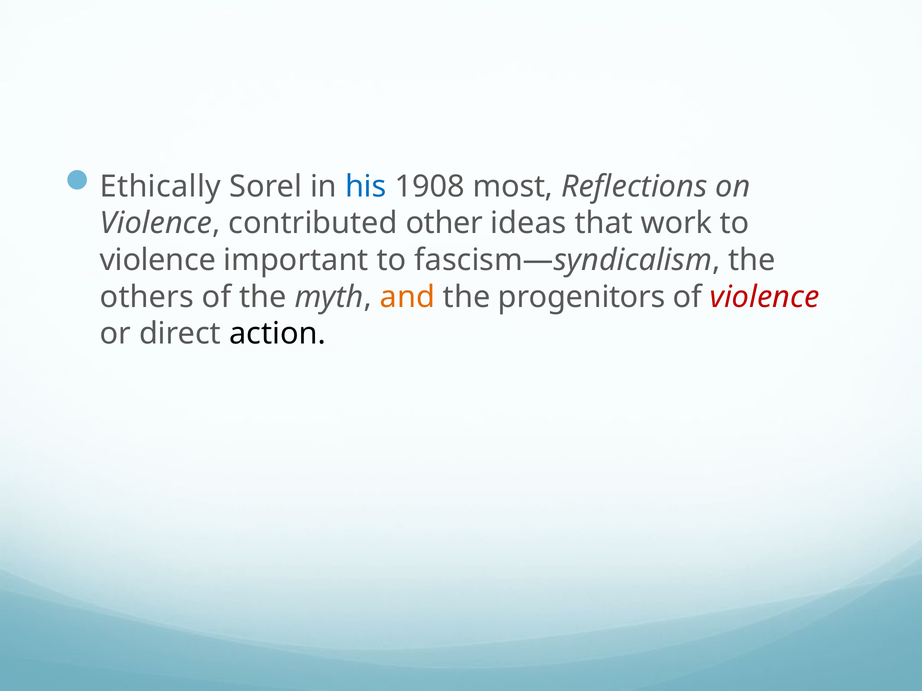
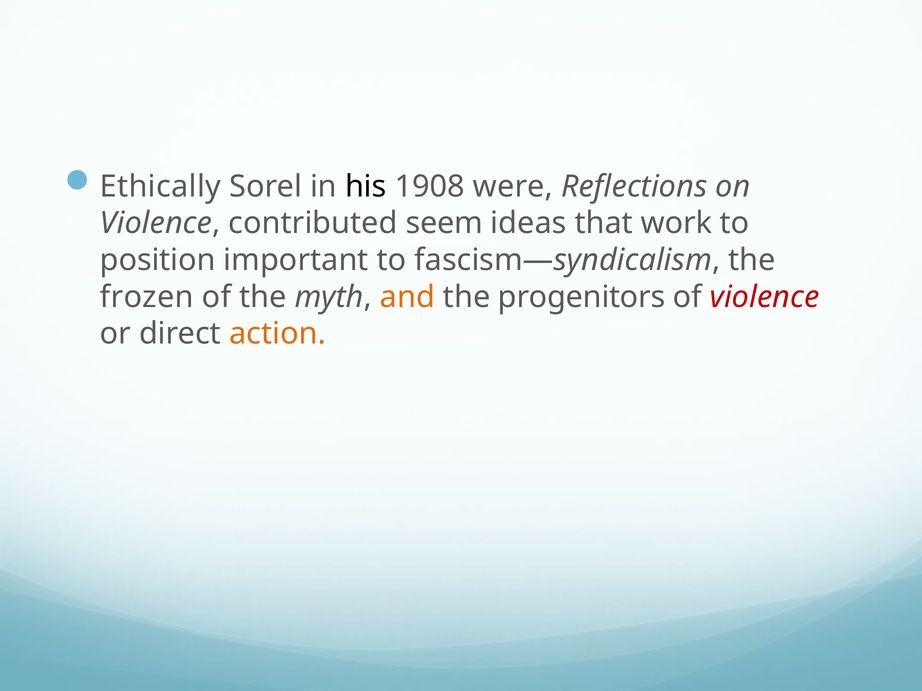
his colour: blue -> black
most: most -> were
other: other -> seem
violence at (158, 260): violence -> position
others: others -> frozen
action colour: black -> orange
